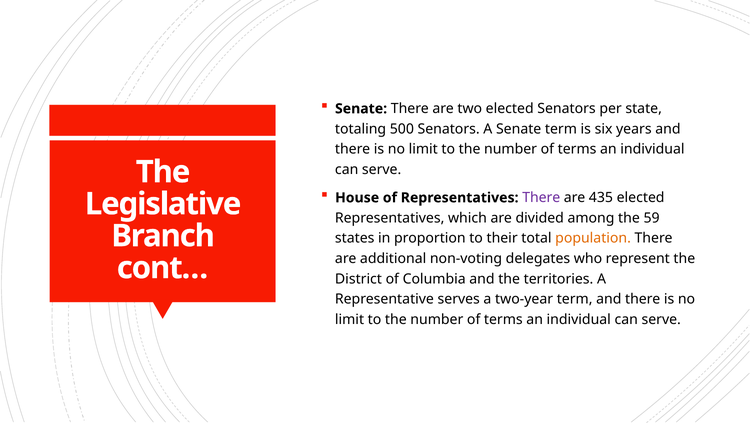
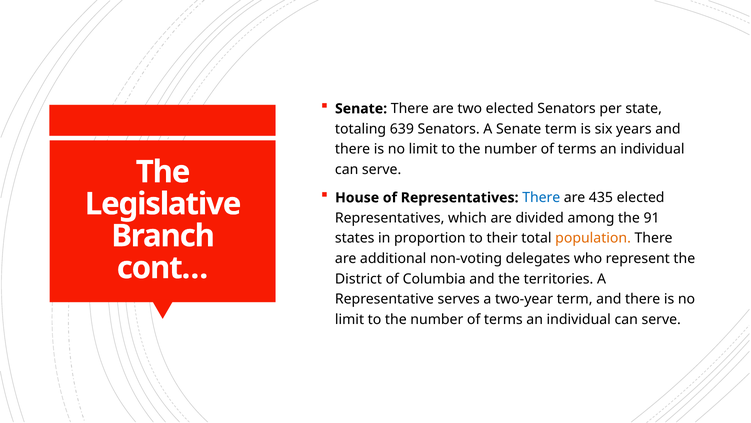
500: 500 -> 639
There at (541, 197) colour: purple -> blue
59: 59 -> 91
